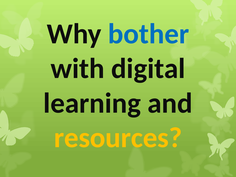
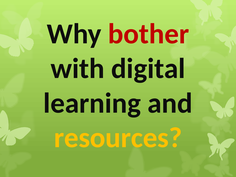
bother colour: blue -> red
